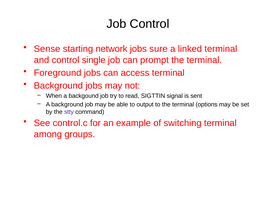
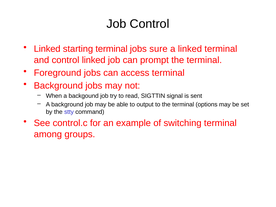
Sense at (47, 49): Sense -> Linked
starting network: network -> terminal
control single: single -> linked
